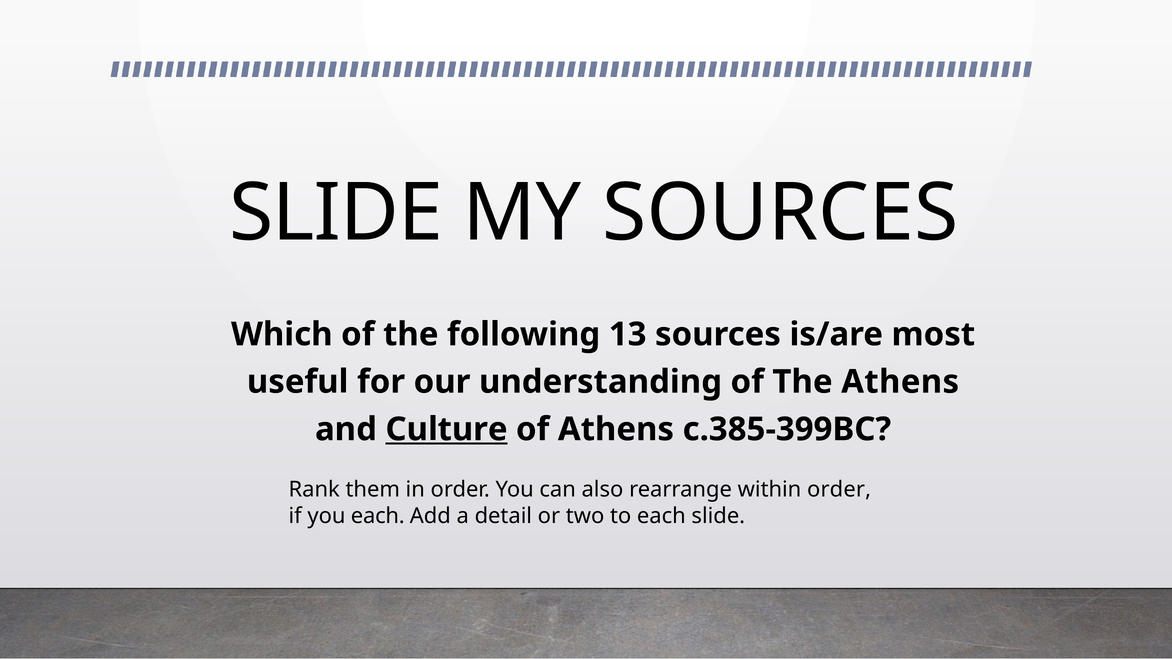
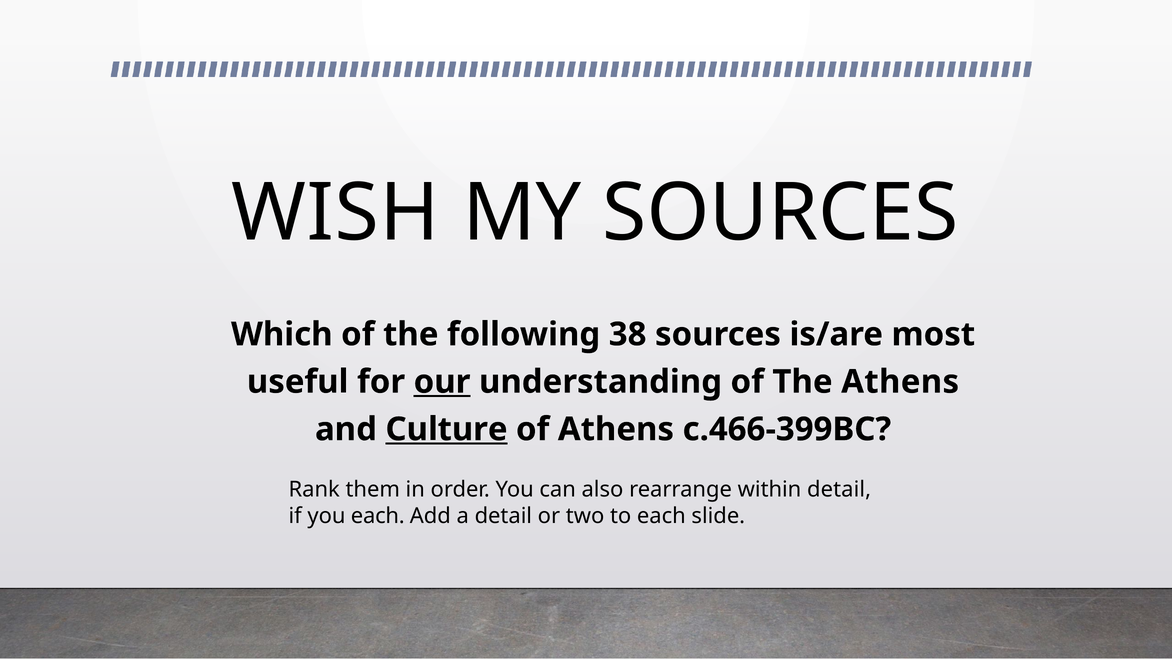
SLIDE at (336, 213): SLIDE -> WISH
13: 13 -> 38
our underline: none -> present
c.385-399BC: c.385-399BC -> c.466-399BC
within order: order -> detail
